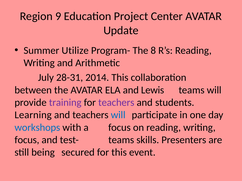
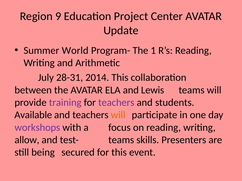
Utilize: Utilize -> World
8: 8 -> 1
Learning: Learning -> Available
will at (118, 115) colour: blue -> orange
workshops colour: blue -> purple
focus at (27, 140): focus -> allow
